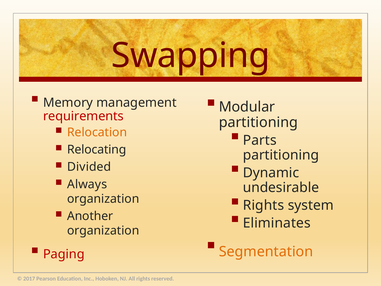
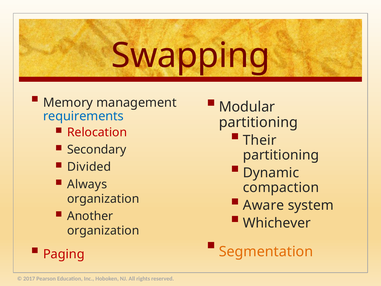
requirements colour: red -> blue
Relocation colour: orange -> red
Parts: Parts -> Their
Relocating: Relocating -> Secondary
undesirable: undesirable -> compaction
Rights at (263, 205): Rights -> Aware
Eliminates: Eliminates -> Whichever
